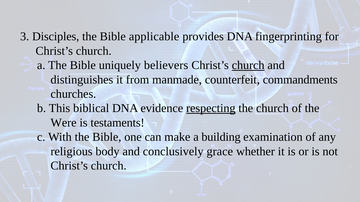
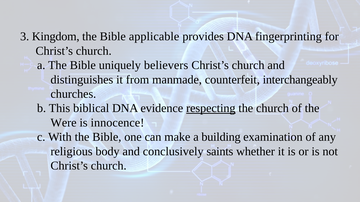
Disciples: Disciples -> Kingdom
church at (248, 65) underline: present -> none
commandments: commandments -> interchangeably
testaments: testaments -> innocence
grace: grace -> saints
